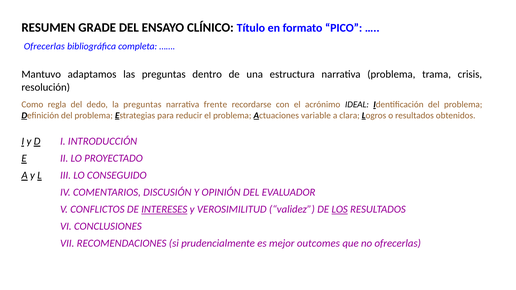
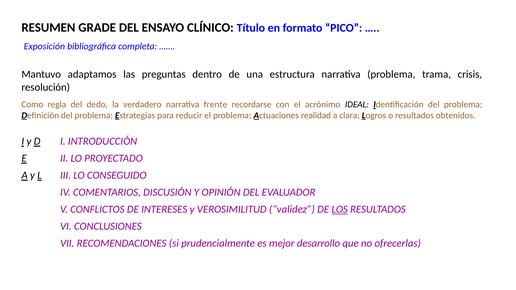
Ofrecerlas at (44, 46): Ofrecerlas -> Exposición
la preguntas: preguntas -> verdadero
variable: variable -> realidad
INTERESES underline: present -> none
outcomes: outcomes -> desarrollo
